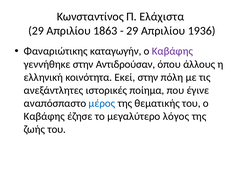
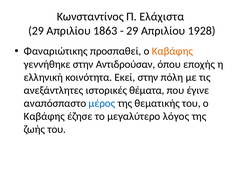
1936: 1936 -> 1928
καταγωγήν: καταγωγήν -> προσπαθεί
Καβάφης at (172, 51) colour: purple -> orange
άλλους: άλλους -> εποχής
ποίημα: ποίημα -> θέματα
